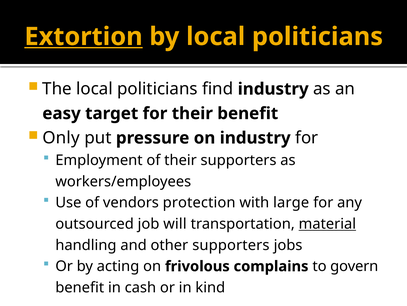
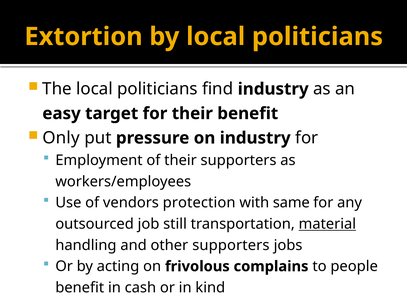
Extortion underline: present -> none
large: large -> same
will: will -> still
govern: govern -> people
